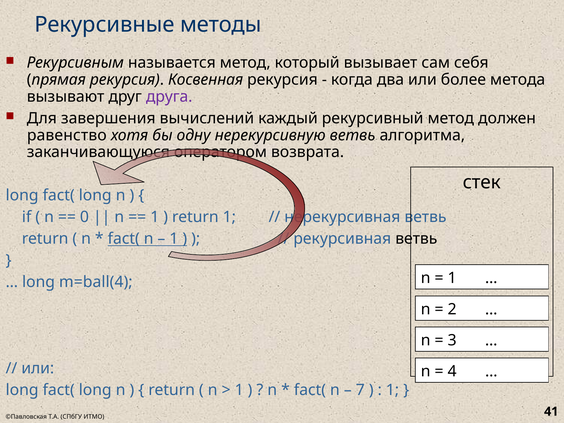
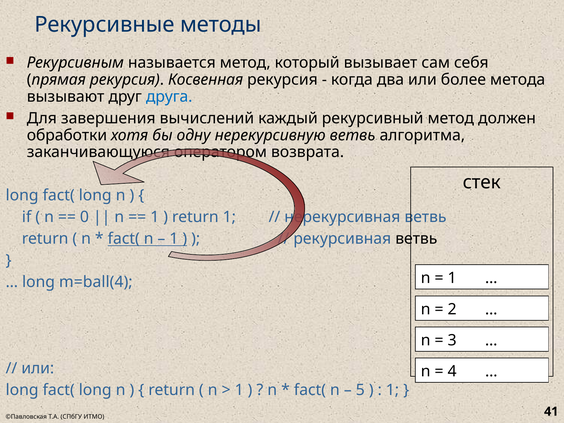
друга colour: purple -> blue
равенство: равенство -> обработки
7: 7 -> 5
